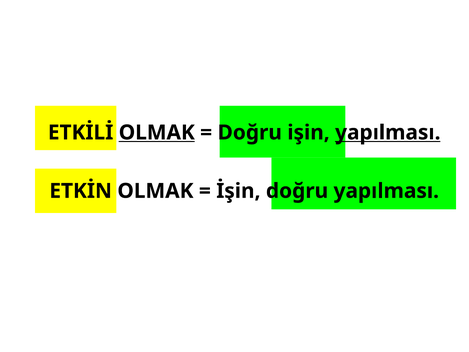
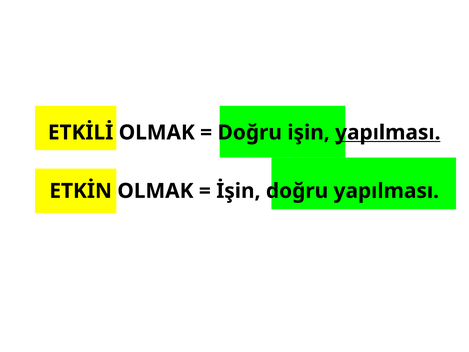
OLMAK at (157, 132) underline: present -> none
